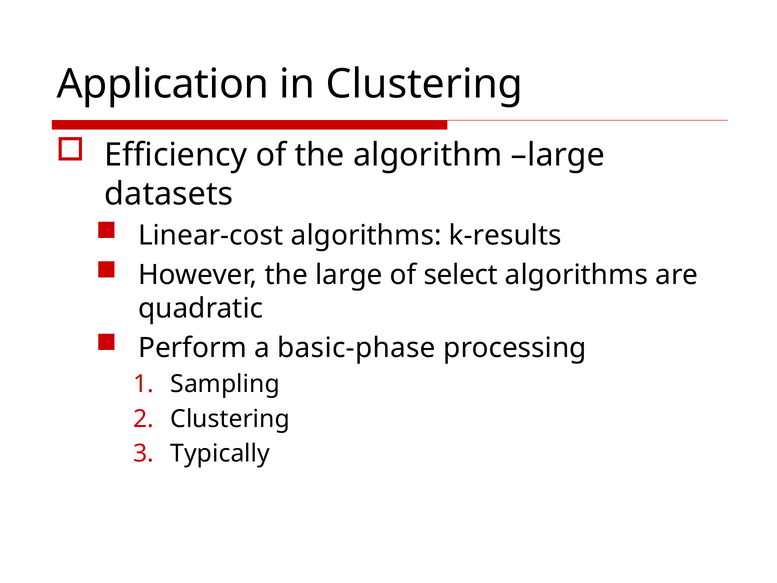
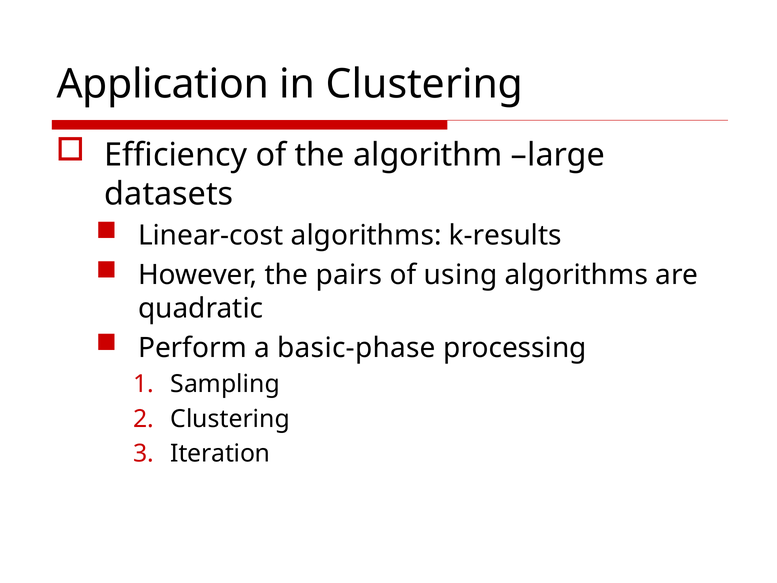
the large: large -> pairs
select: select -> using
Typically: Typically -> Iteration
